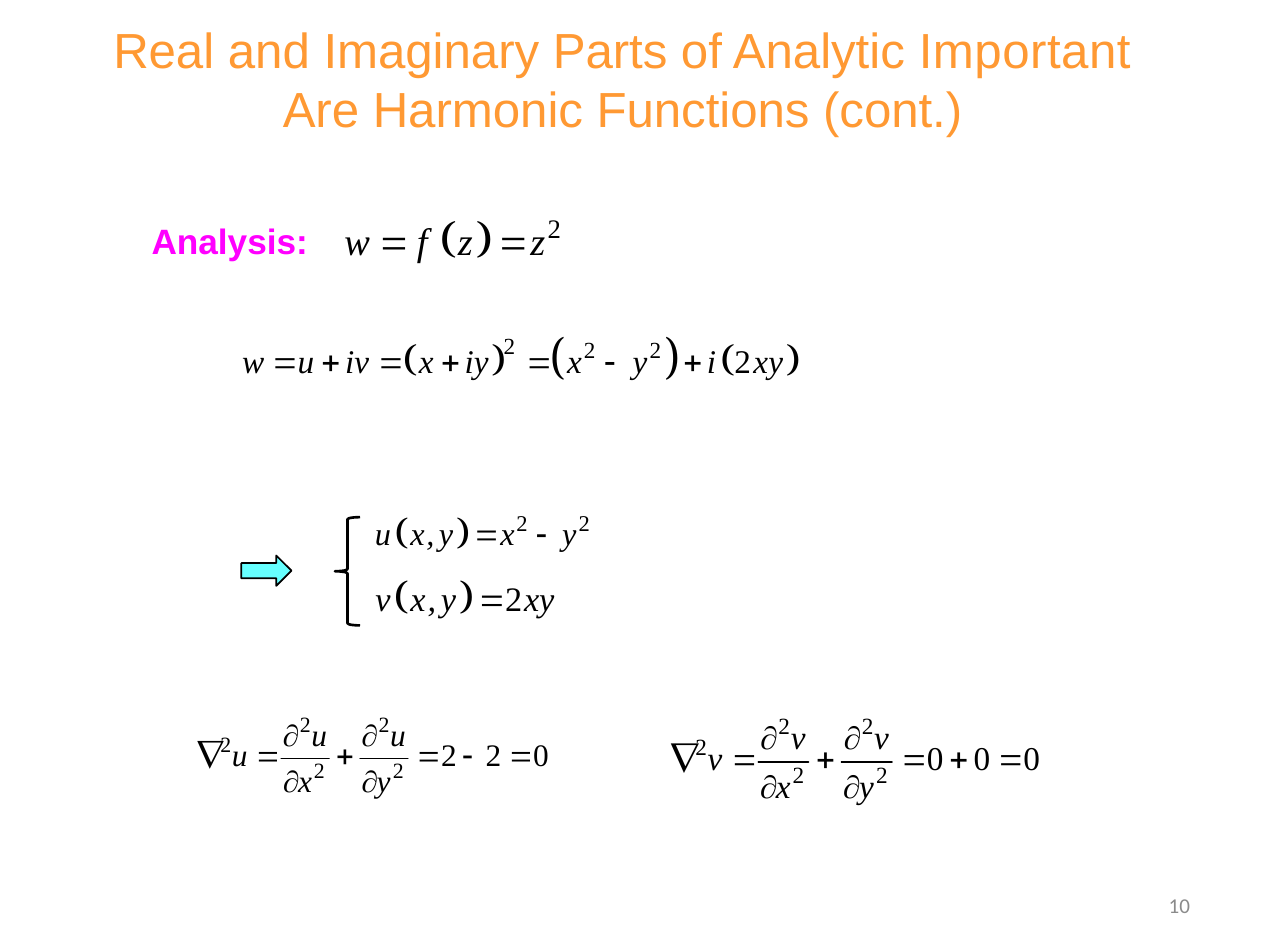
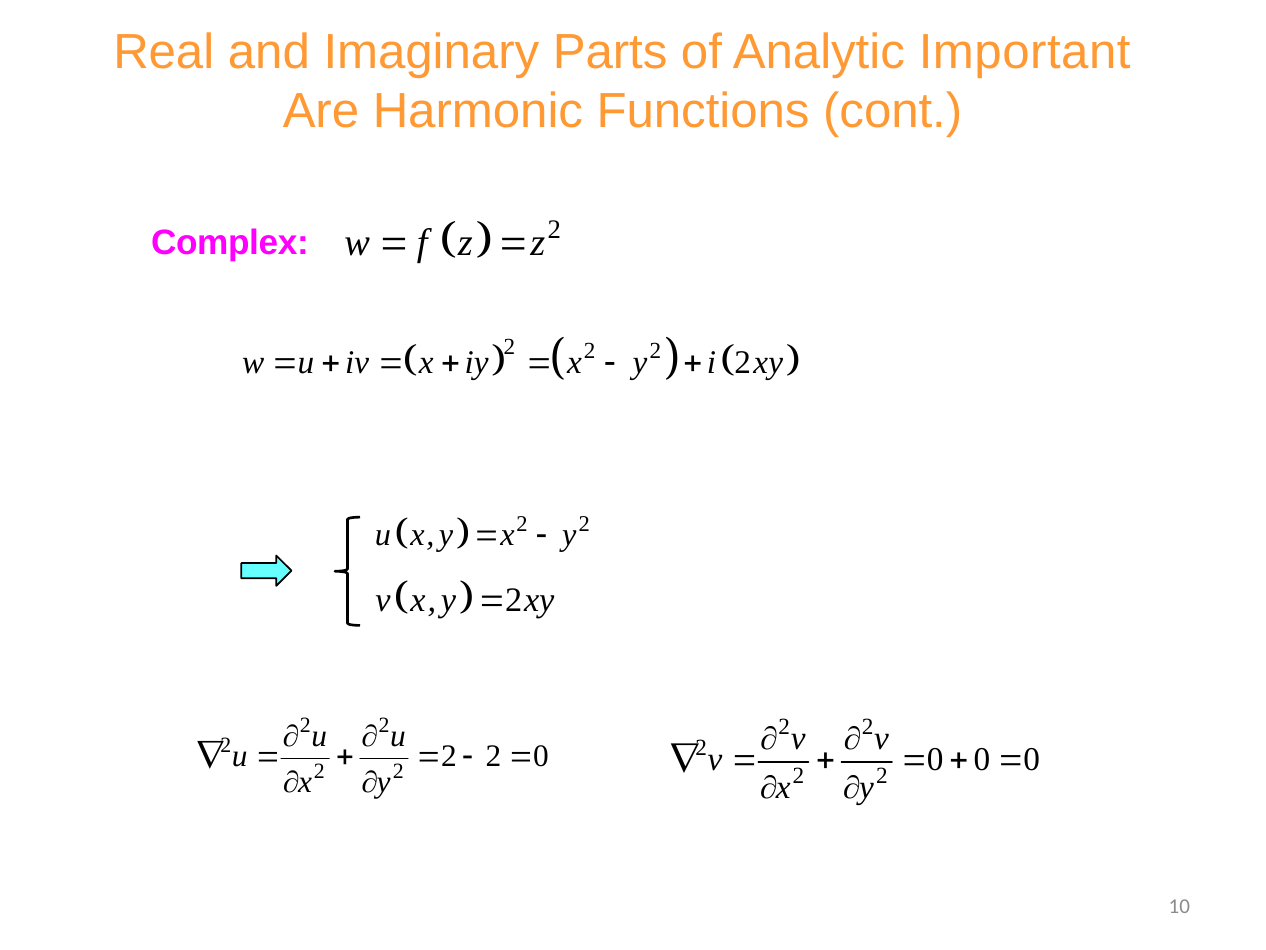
Analysis: Analysis -> Complex
